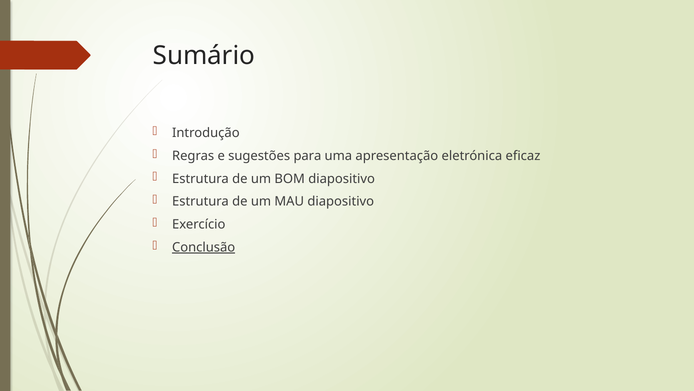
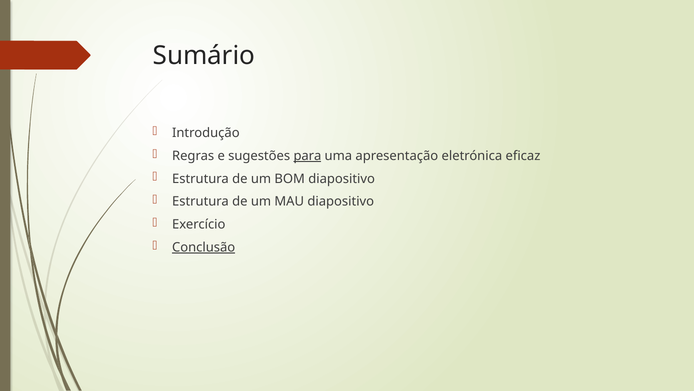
para underline: none -> present
